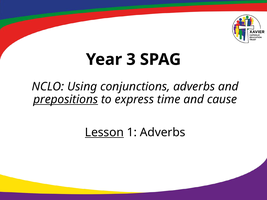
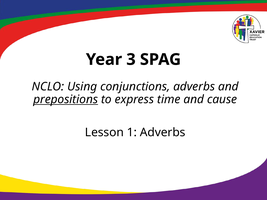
Lesson underline: present -> none
